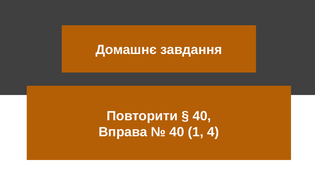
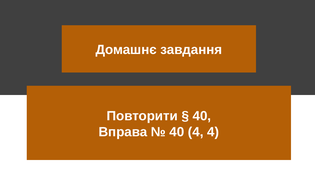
40 1: 1 -> 4
